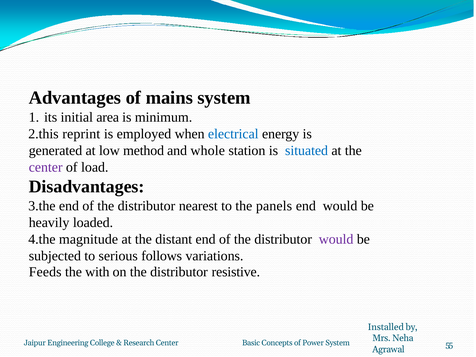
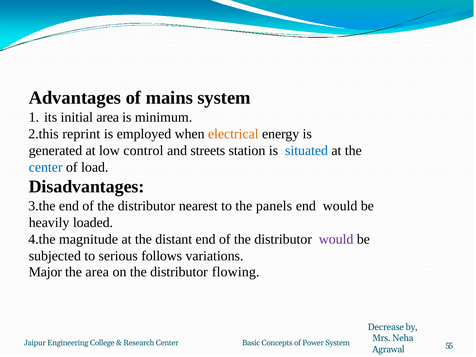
electrical colour: blue -> orange
method: method -> control
whole: whole -> streets
center at (46, 167) colour: purple -> blue
Feeds: Feeds -> Major
the with: with -> area
resistive: resistive -> flowing
Installed: Installed -> Decrease
